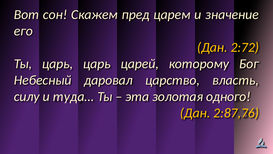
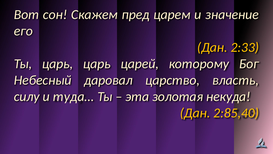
2:72: 2:72 -> 2:33
одного: одного -> некуда
2:87,76: 2:87,76 -> 2:85,40
